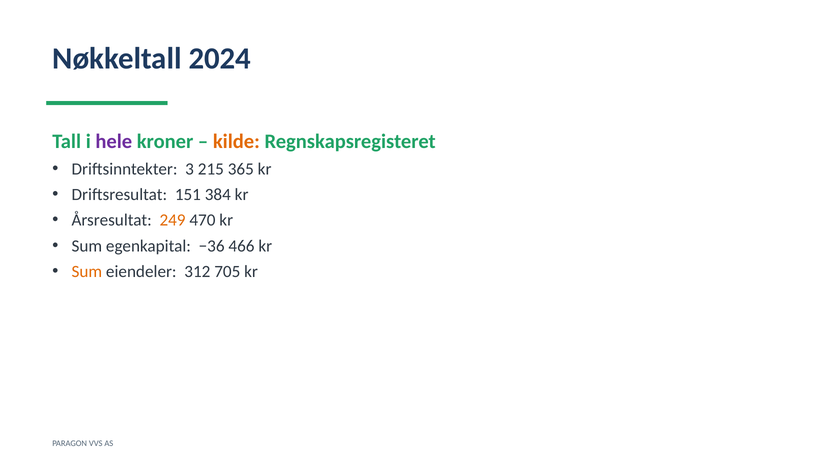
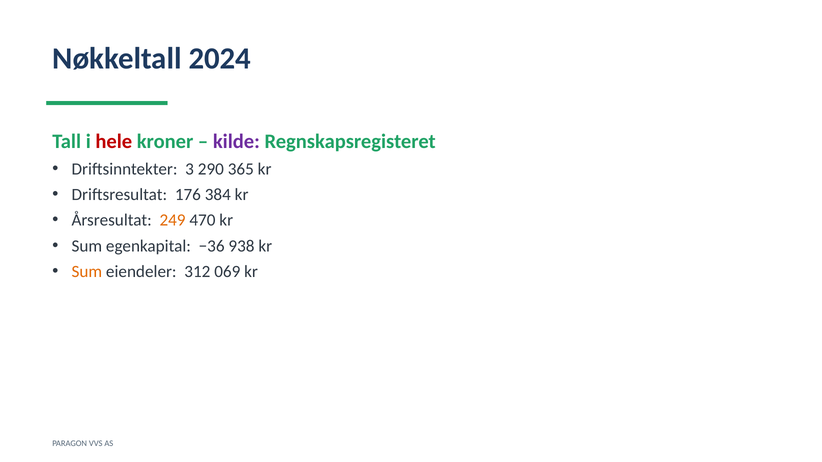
hele colour: purple -> red
kilde colour: orange -> purple
215: 215 -> 290
151: 151 -> 176
466: 466 -> 938
705: 705 -> 069
